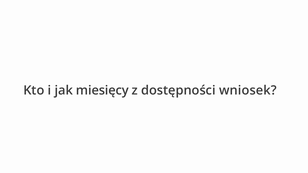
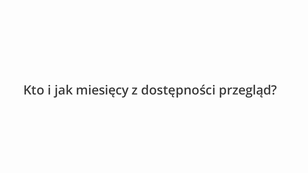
wniosek: wniosek -> przegląd
